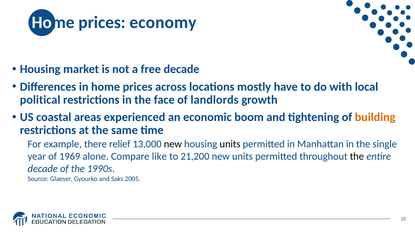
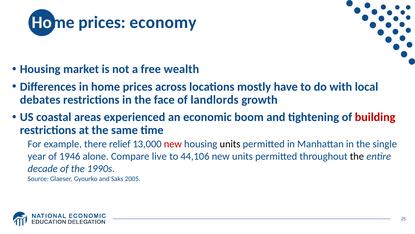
free decade: decade -> wealth
political: political -> debates
building colour: orange -> red
new at (173, 144) colour: black -> red
1969: 1969 -> 1946
like: like -> live
21,200: 21,200 -> 44,106
